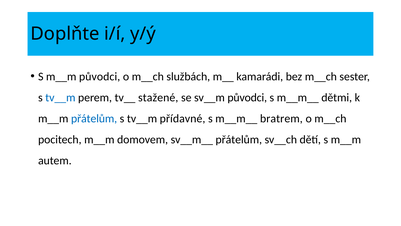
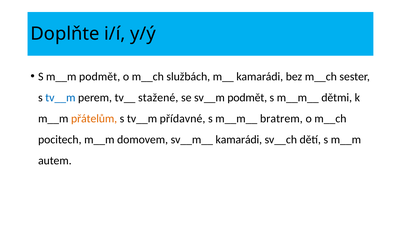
m__m původci: původci -> podmět
sv__m původci: původci -> podmět
přátelům at (94, 118) colour: blue -> orange
sv__m__ přátelům: přátelům -> kamarádi
